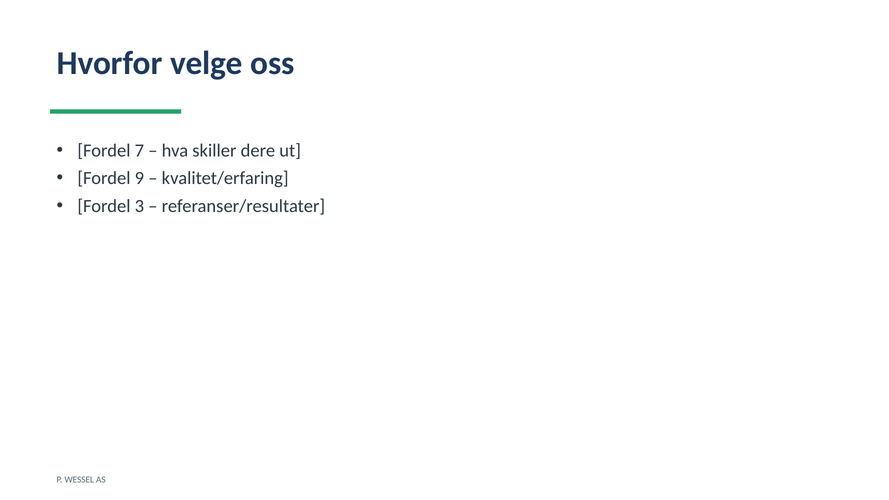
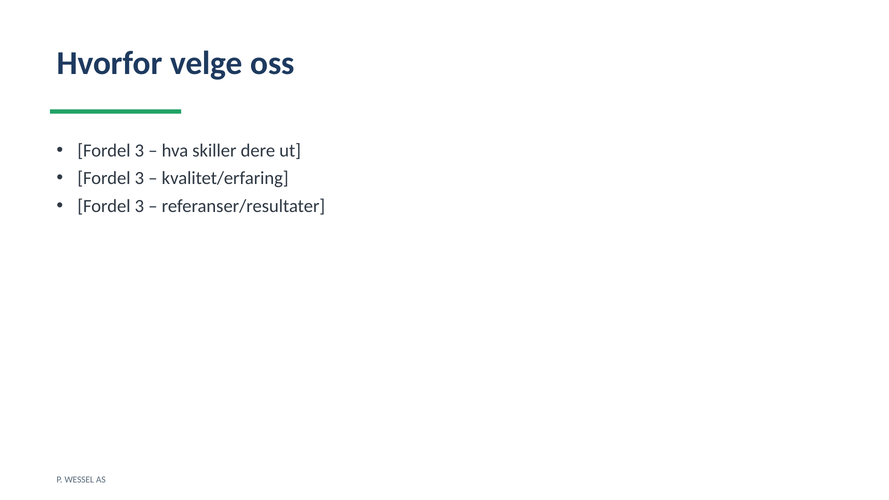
7 at (139, 151): 7 -> 3
9 at (139, 178): 9 -> 3
